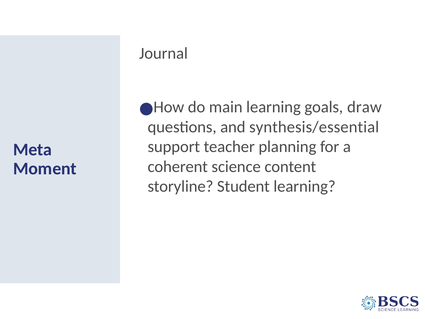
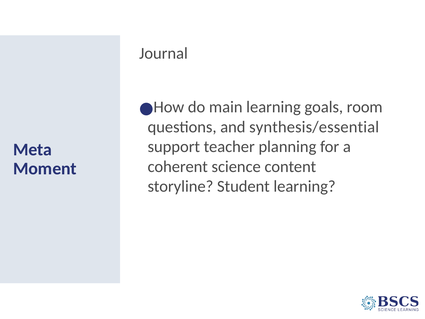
draw: draw -> room
